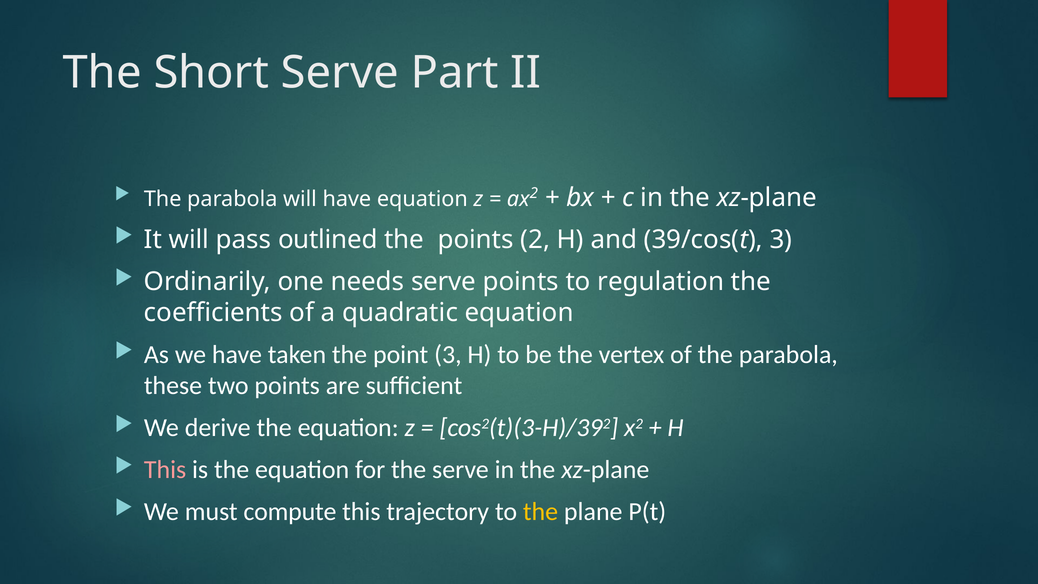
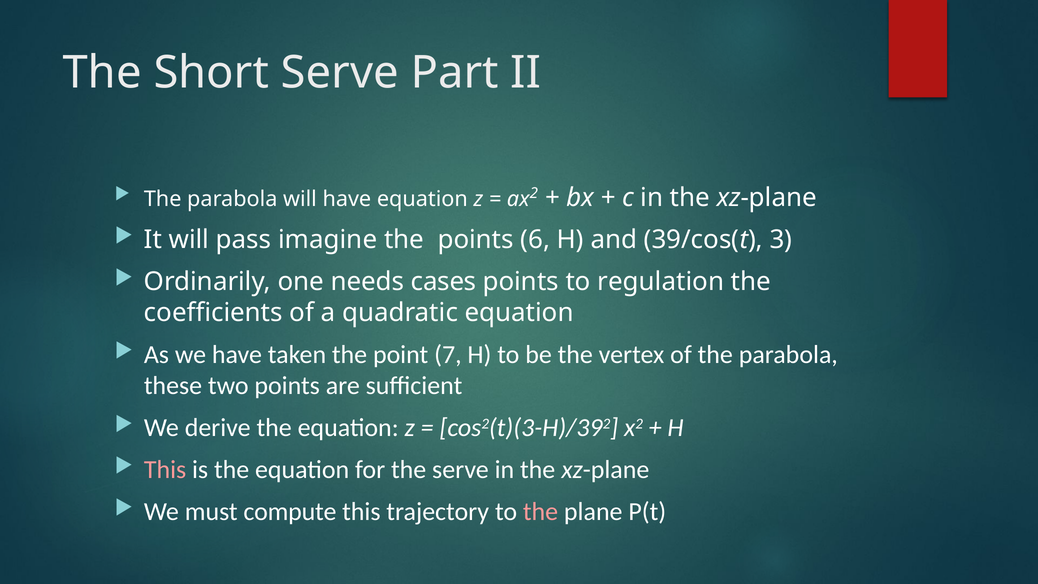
outlined: outlined -> imagine
points 2: 2 -> 6
needs serve: serve -> cases
point 3: 3 -> 7
the at (540, 512) colour: yellow -> pink
